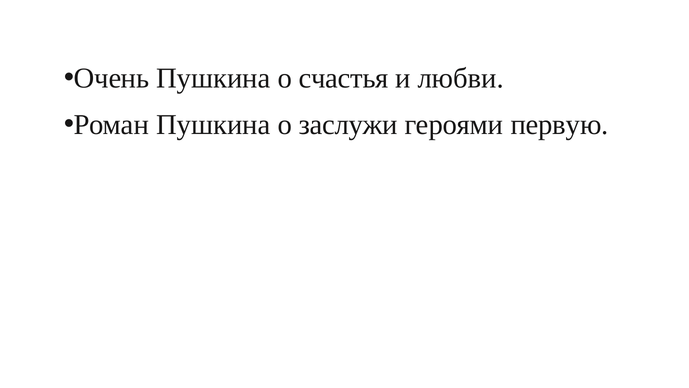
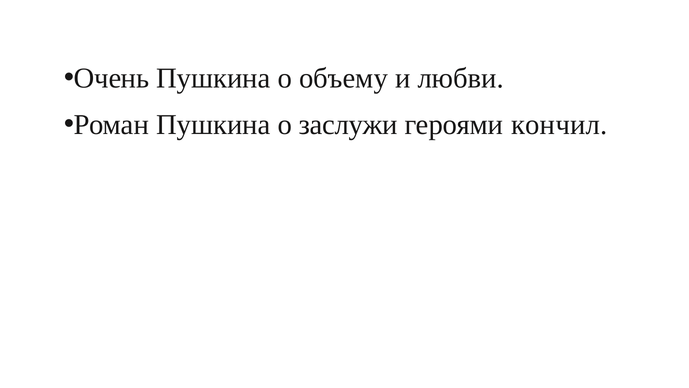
счастья: счастья -> объему
первую: первую -> кончил
